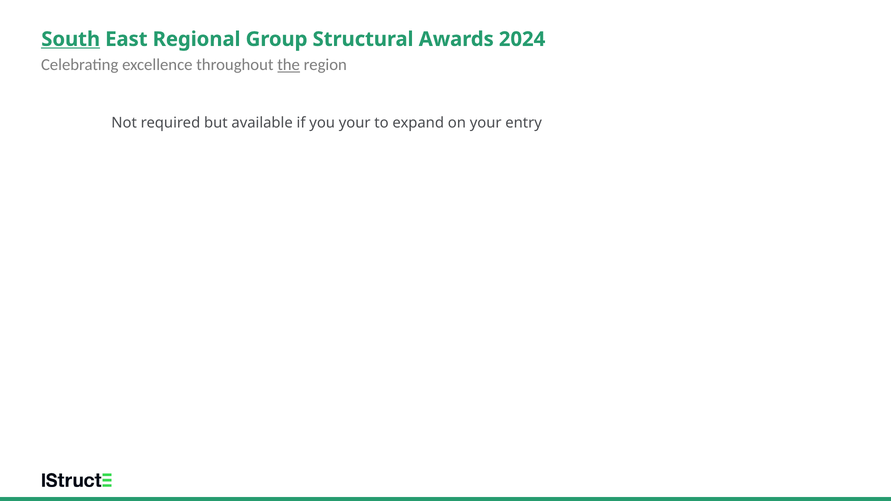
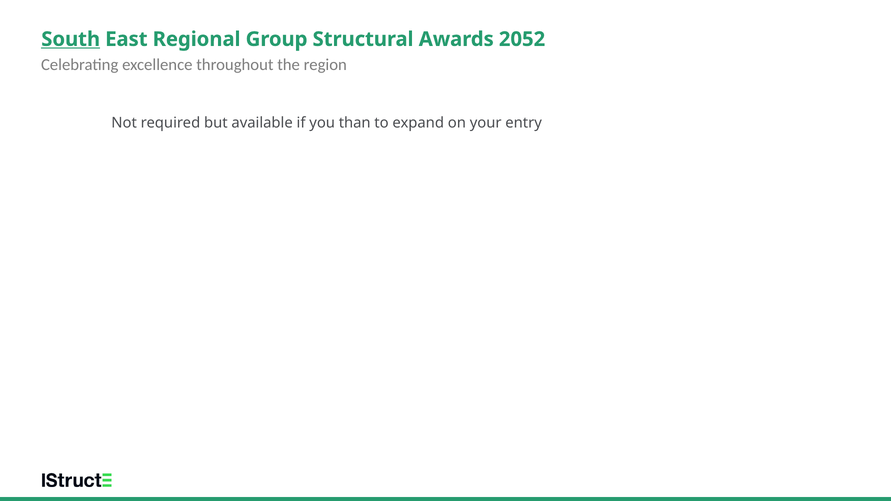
2024: 2024 -> 2052
the underline: present -> none
you your: your -> than
